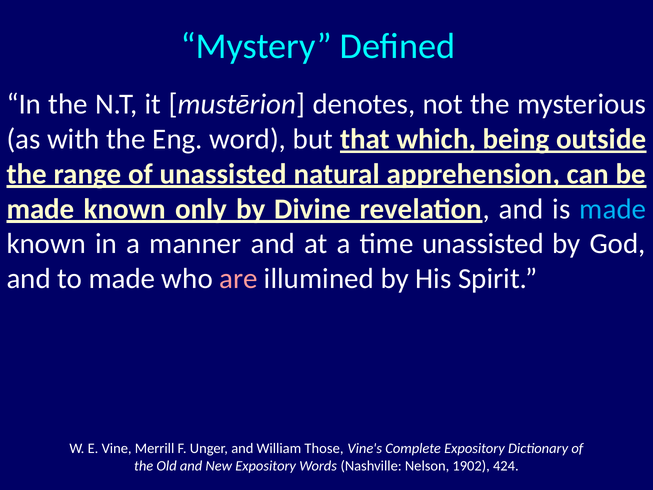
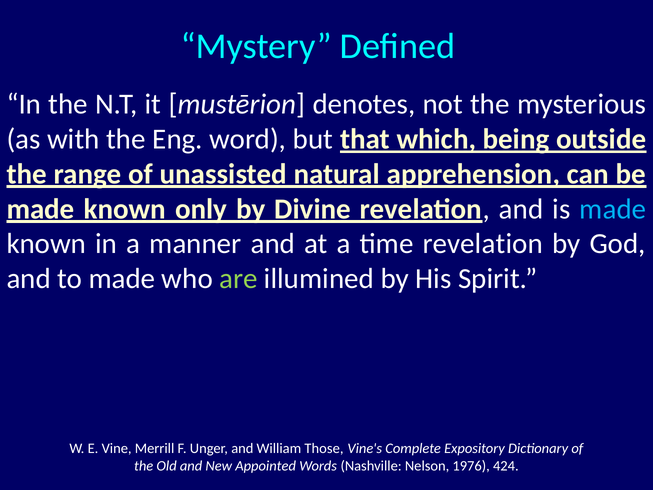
time unassisted: unassisted -> revelation
are colour: pink -> light green
New Expository: Expository -> Appointed
1902: 1902 -> 1976
